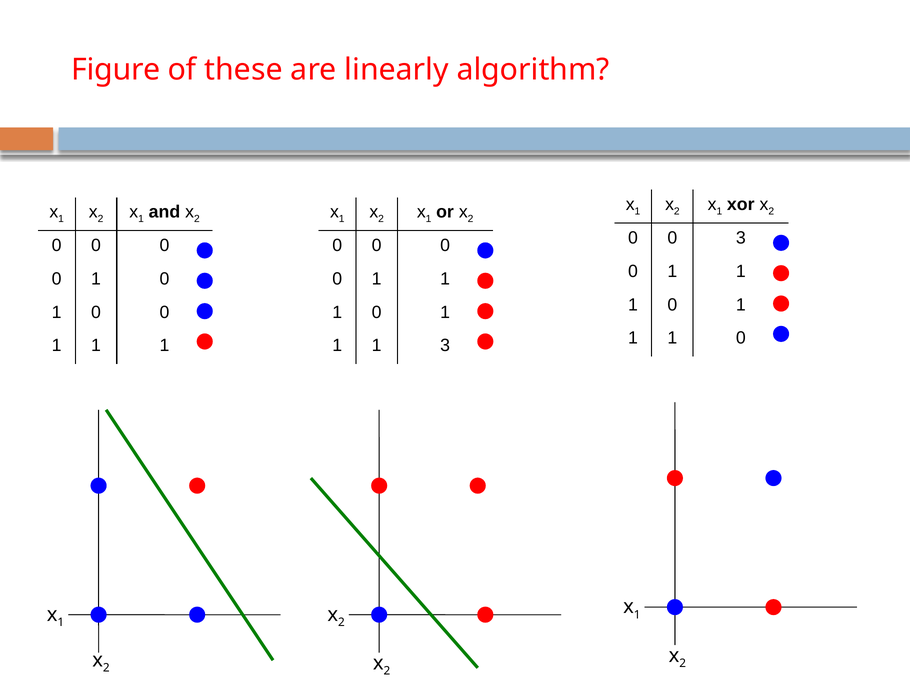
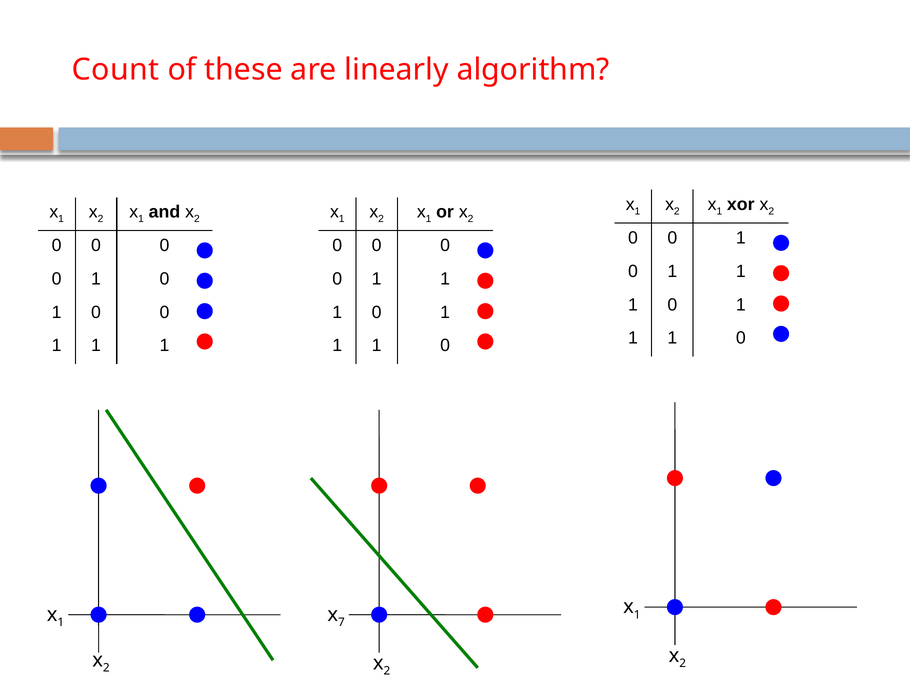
Figure: Figure -> Count
3 at (741, 238): 3 -> 1
3 at (445, 345): 3 -> 0
2 at (341, 622): 2 -> 7
